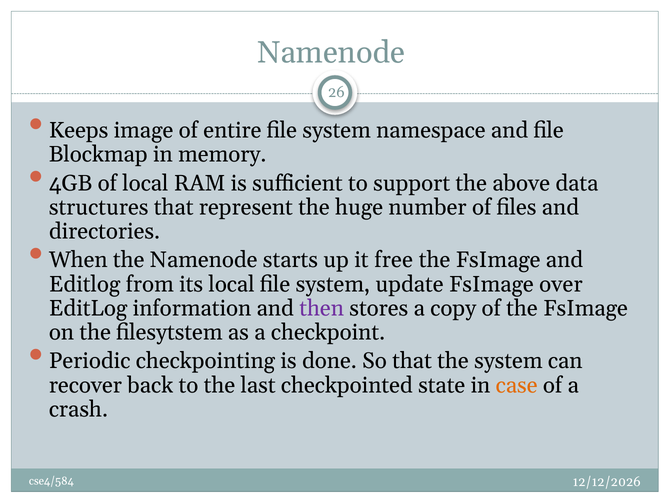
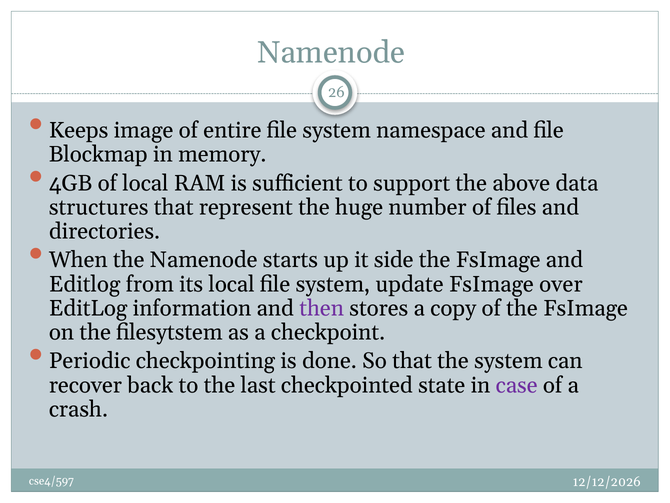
free: free -> side
case colour: orange -> purple
cse4/584: cse4/584 -> cse4/597
